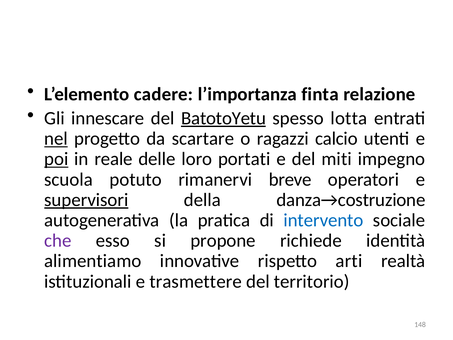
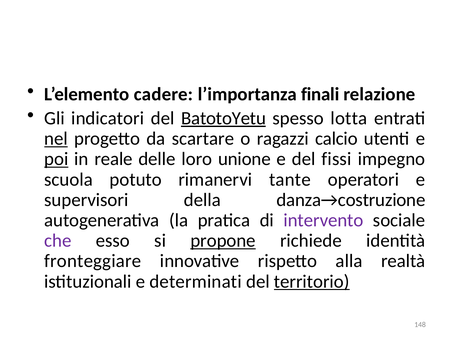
finta: finta -> finali
innescare: innescare -> indicatori
portati: portati -> unione
miti: miti -> fissi
breve: breve -> tante
supervisori underline: present -> none
intervento colour: blue -> purple
propone underline: none -> present
alimentiamo: alimentiamo -> fronteggiare
arti: arti -> alla
trasmettere: trasmettere -> determinati
territorio underline: none -> present
